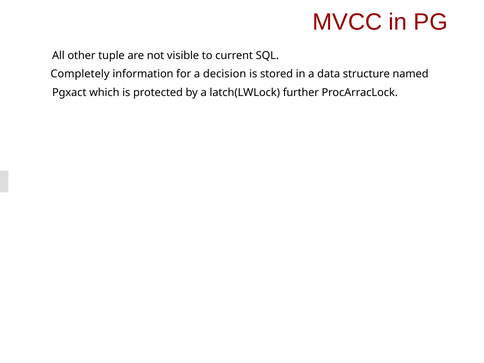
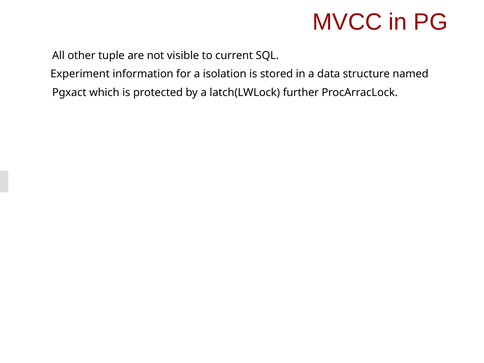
Completely: Completely -> Experiment
decision: decision -> isolation
